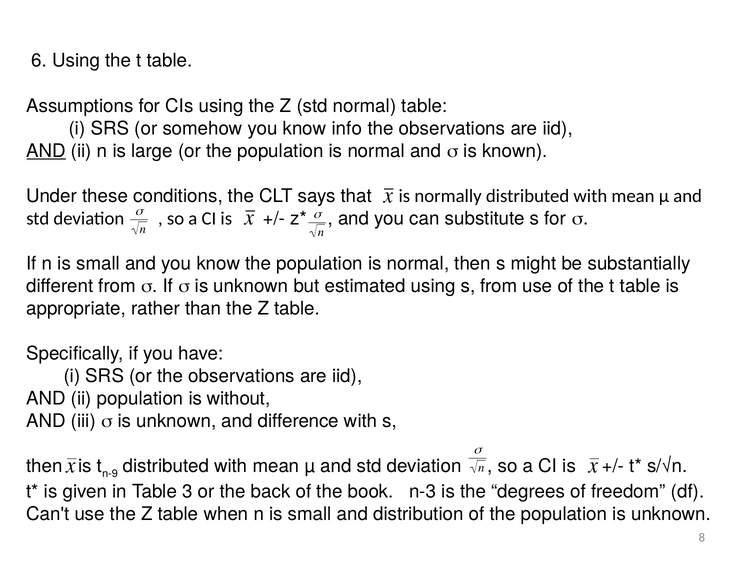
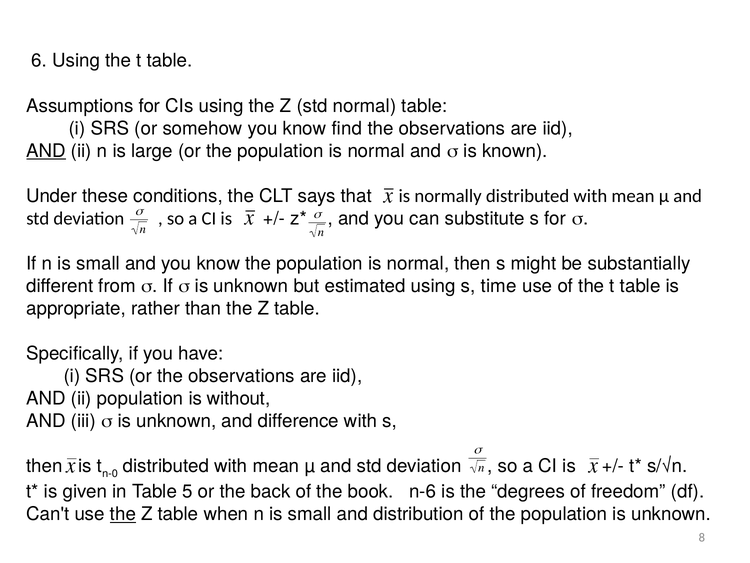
info: info -> find
s from: from -> time
n-9: n-9 -> n-0
3: 3 -> 5
n-3: n-3 -> n-6
the at (123, 514) underline: none -> present
